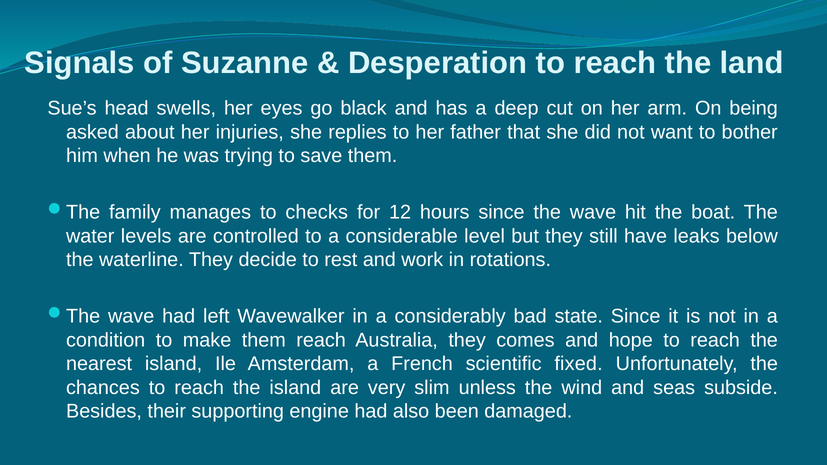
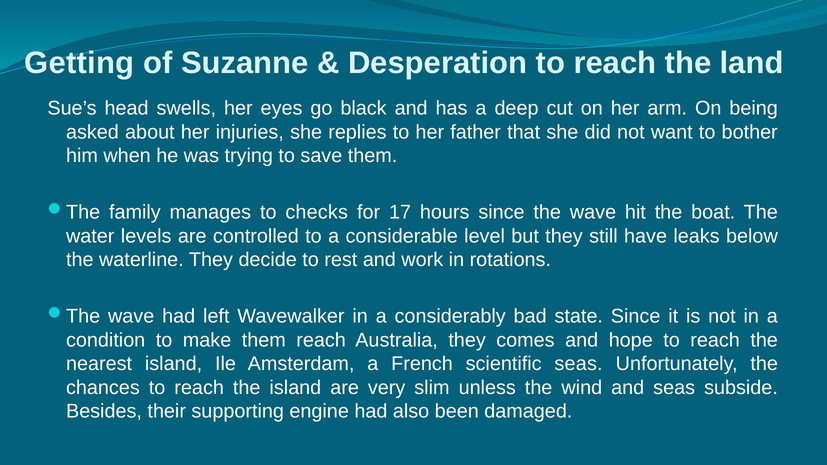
Signals: Signals -> Getting
12: 12 -> 17
scientific fixed: fixed -> seas
